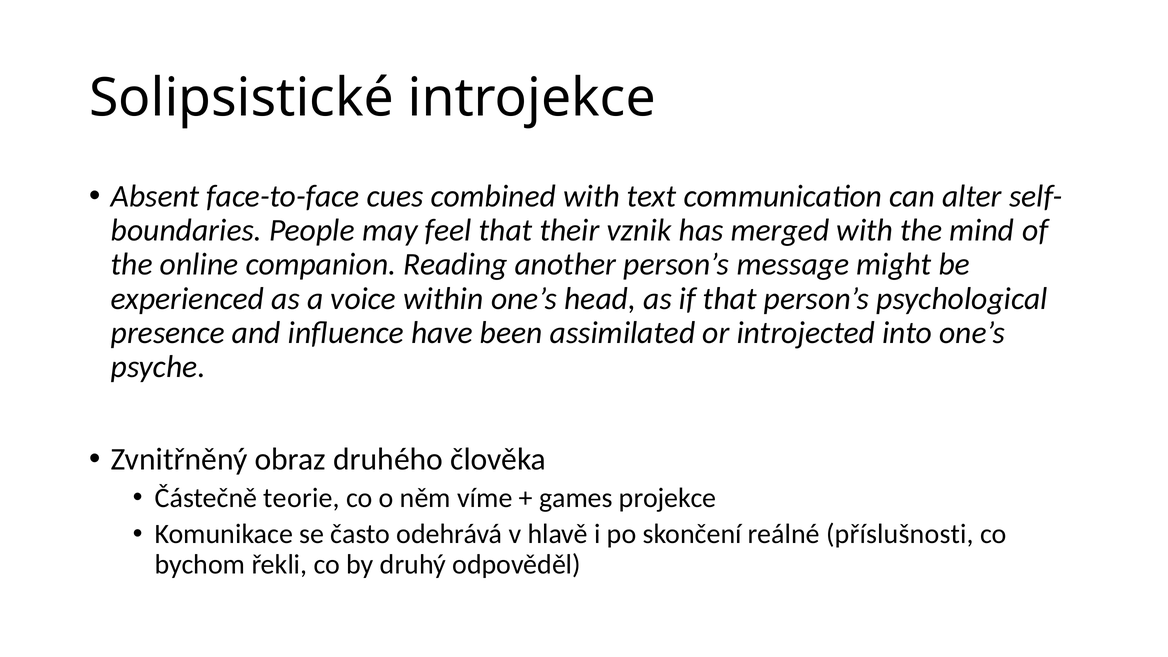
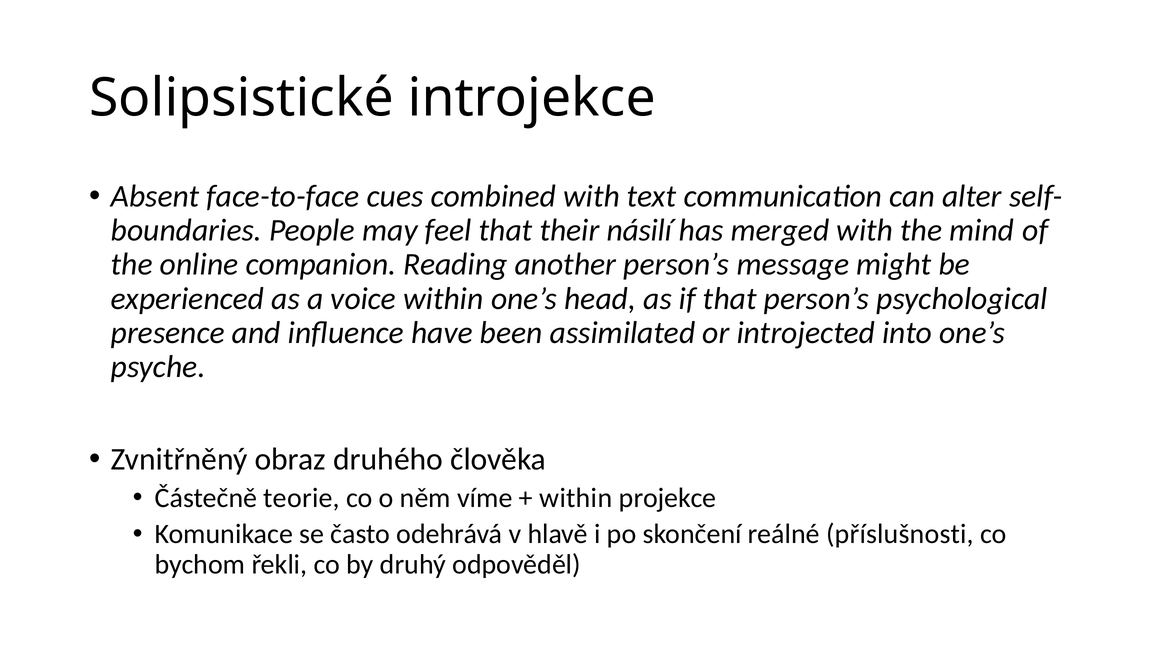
vznik: vznik -> násilí
games at (576, 498): games -> within
